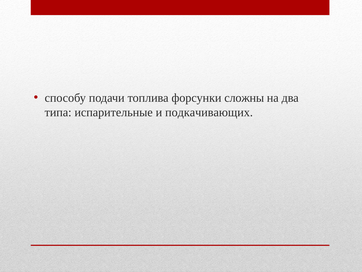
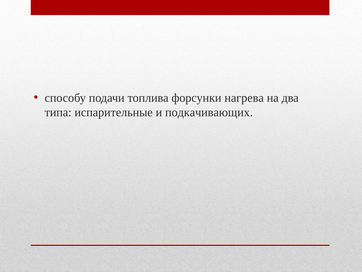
сложны: сложны -> нагрева
